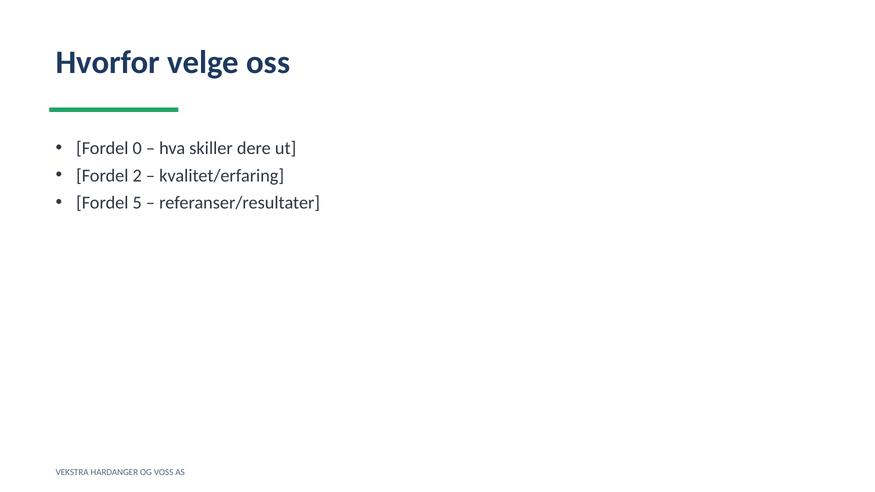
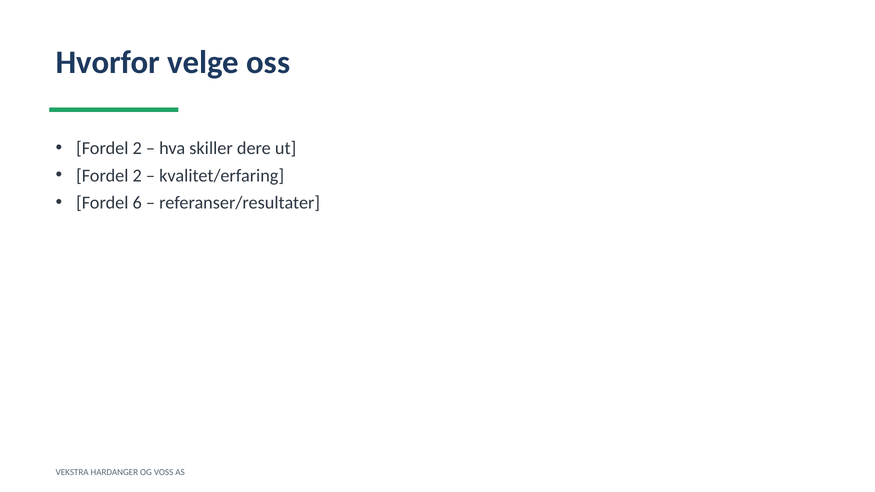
0 at (137, 148): 0 -> 2
5: 5 -> 6
